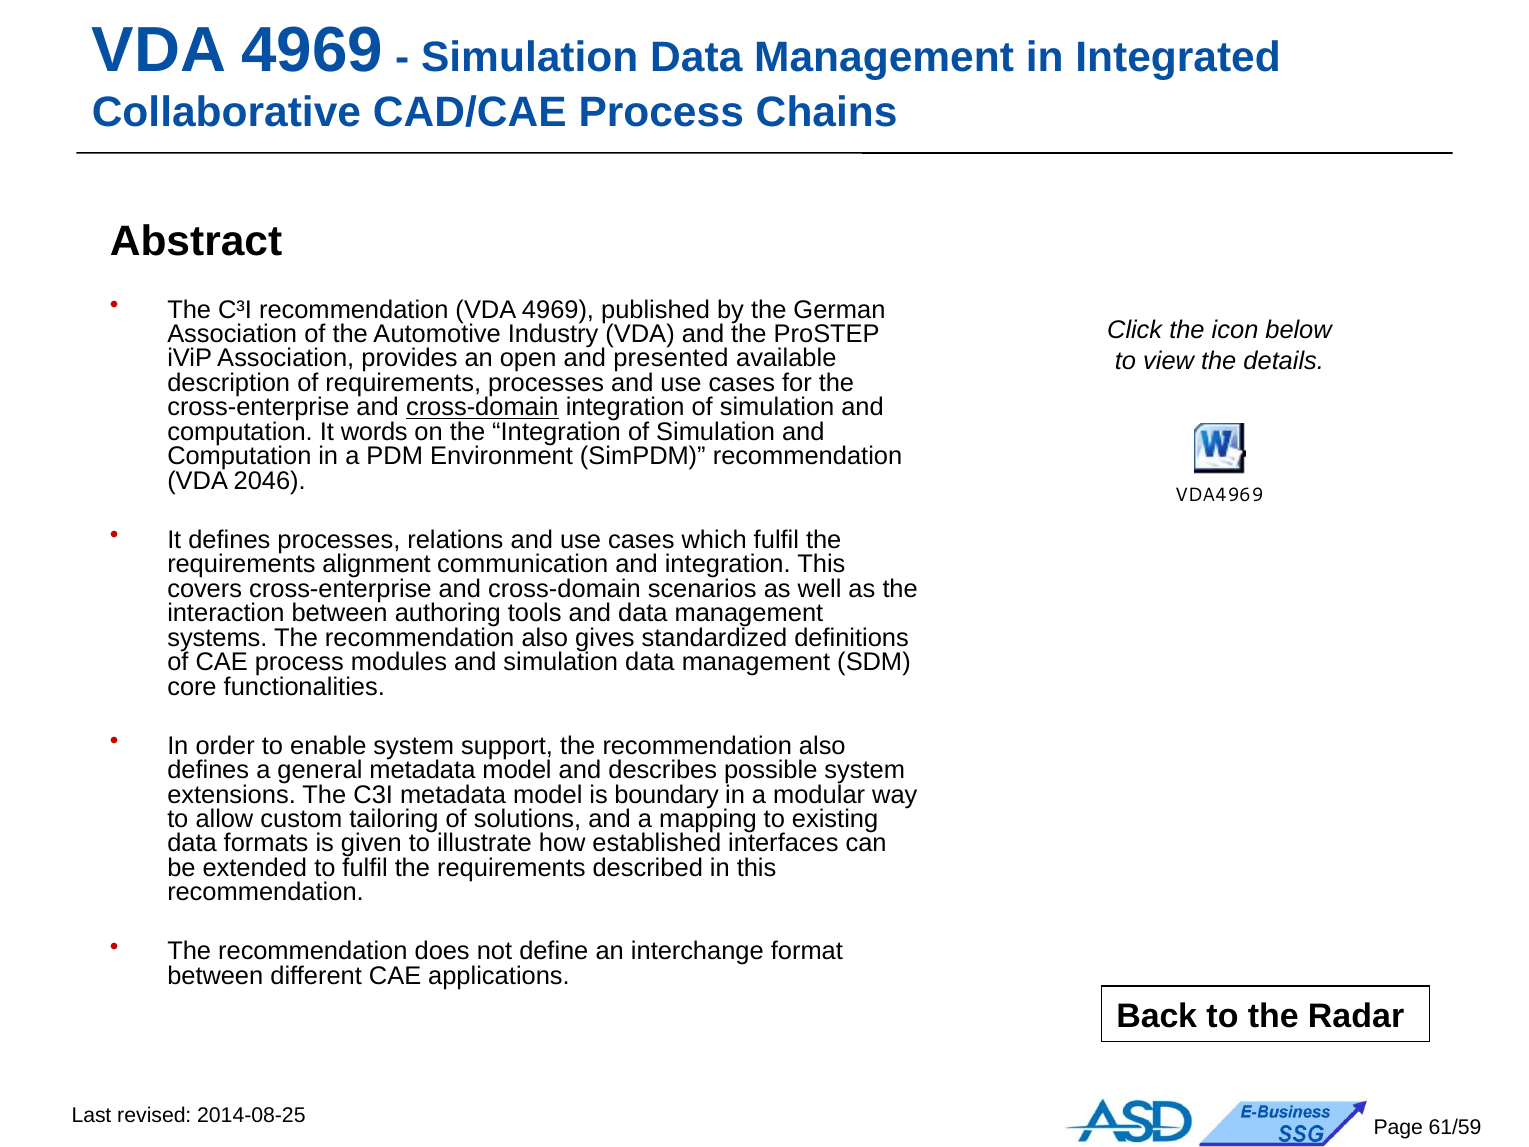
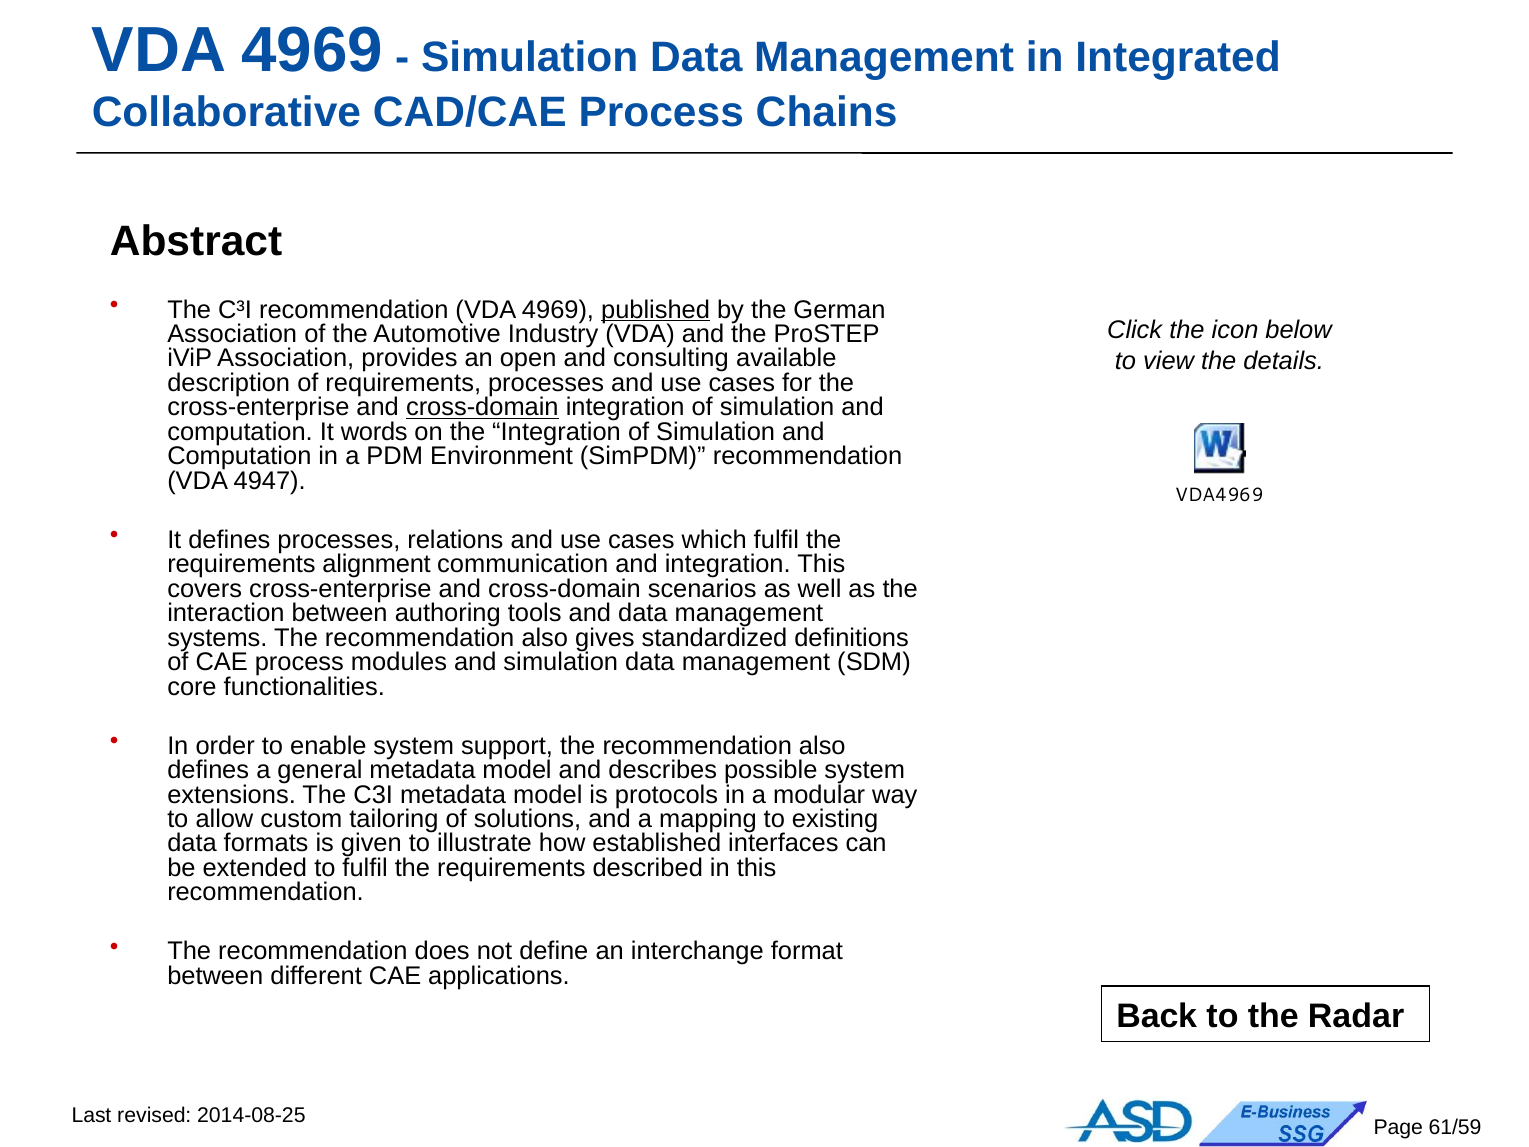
published underline: none -> present
presented: presented -> consulting
2046: 2046 -> 4947
boundary: boundary -> protocols
